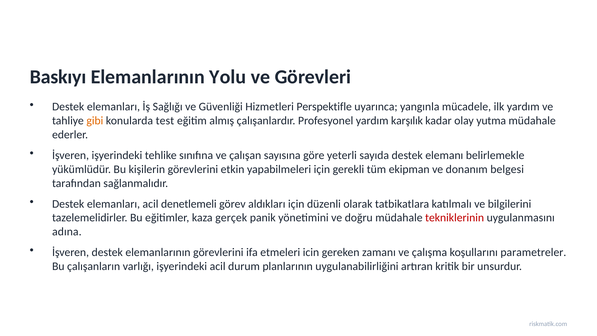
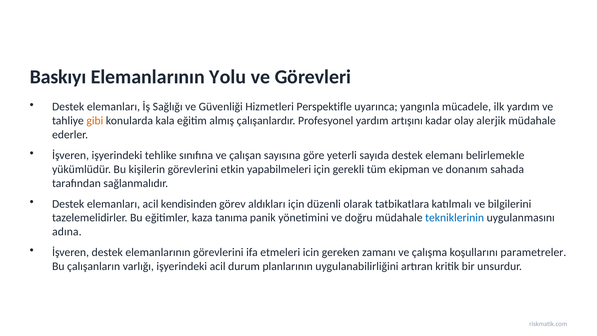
test: test -> kala
karşılık: karşılık -> artışını
yutma: yutma -> alerjik
belgesi: belgesi -> sahada
denetlemeli: denetlemeli -> kendisinden
gerçek: gerçek -> tanıma
tekniklerinin colour: red -> blue
